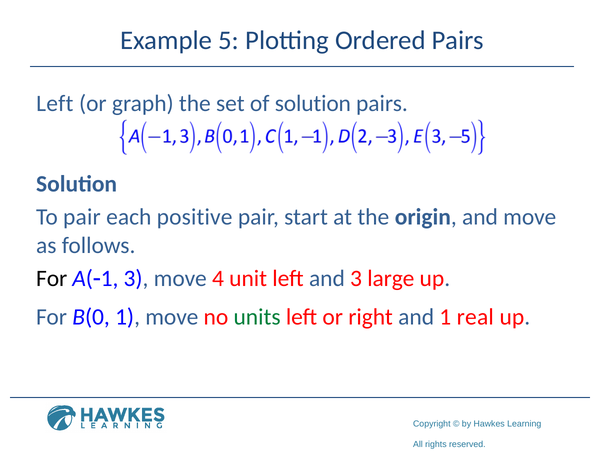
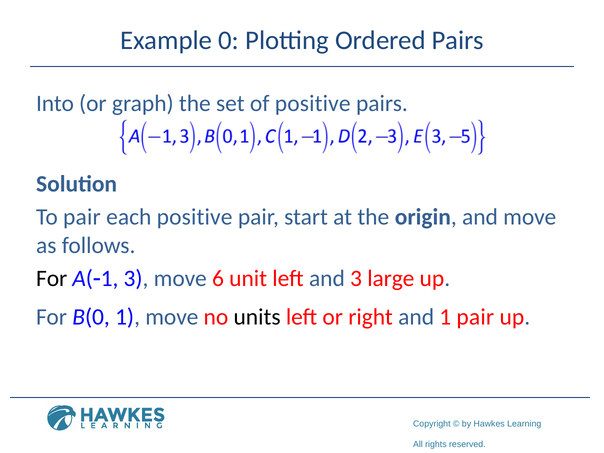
5: 5 -> 0
Left at (55, 103): Left -> Into
of solution: solution -> positive
4: 4 -> 6
units colour: green -> black
1 real: real -> pair
